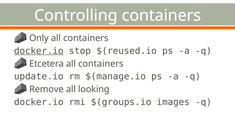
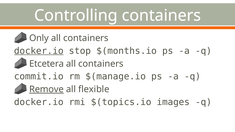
$(reused.io: $(reused.io -> $(months.io
update.io: update.io -> commit.io
Remove underline: none -> present
looking: looking -> flexible
$(groups.io: $(groups.io -> $(topics.io
